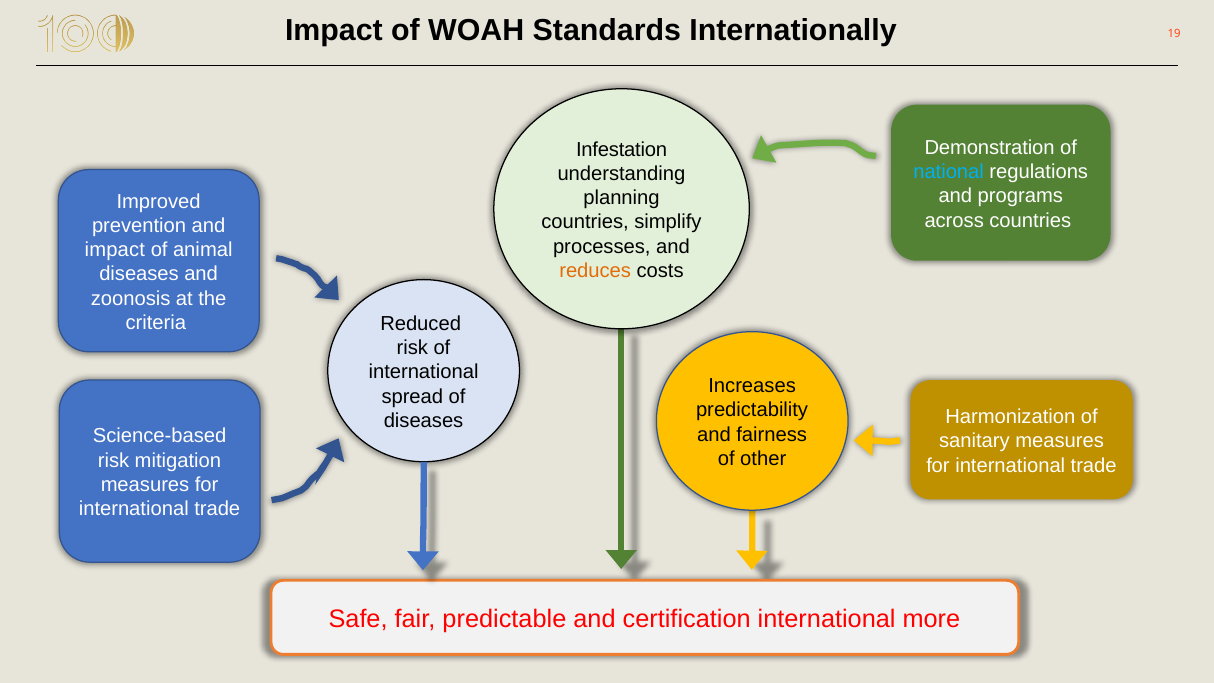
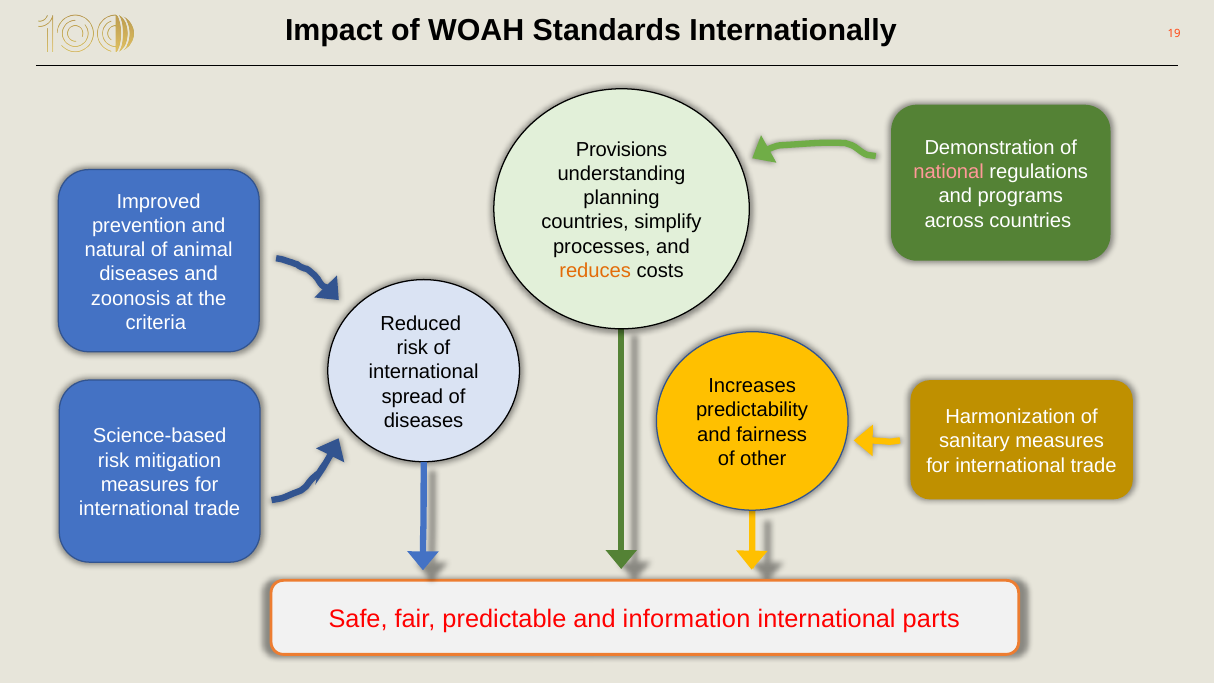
Infestation: Infestation -> Provisions
national colour: light blue -> pink
impact at (115, 250): impact -> natural
certification: certification -> information
more: more -> parts
